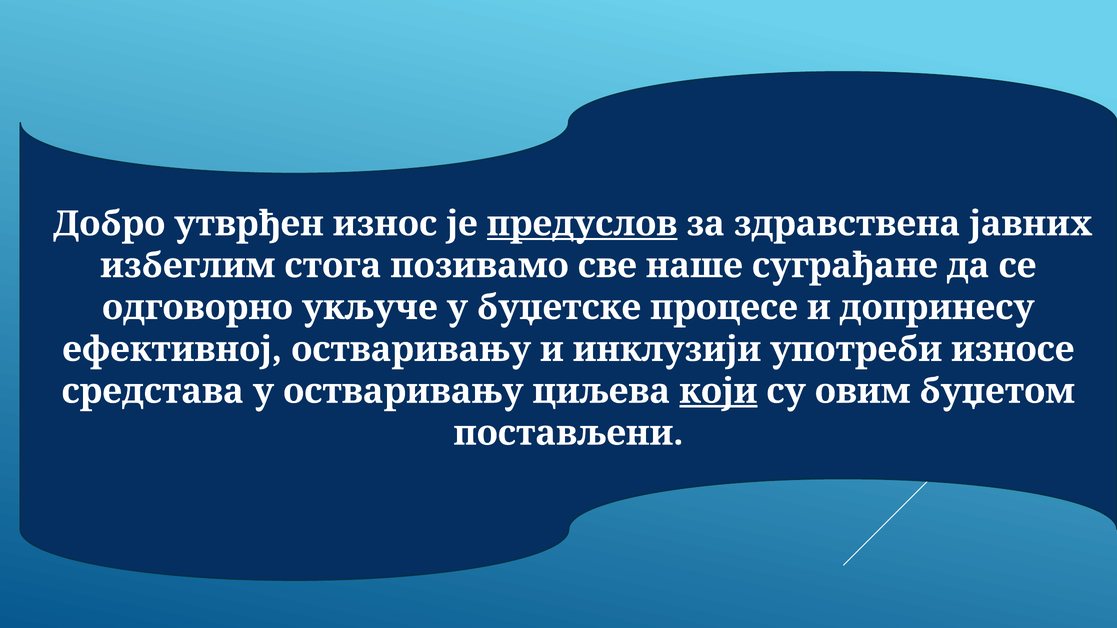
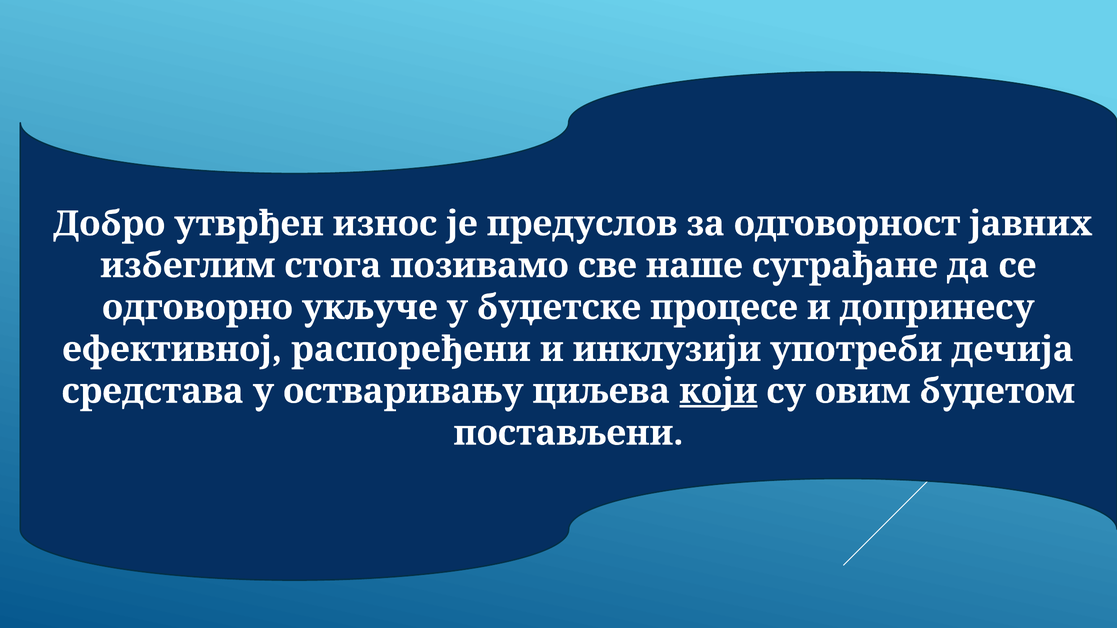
предуслов underline: present -> none
здравствена: здравствена -> одговорност
ефективној остваривању: остваривању -> распоређени
износе: износе -> дечија
